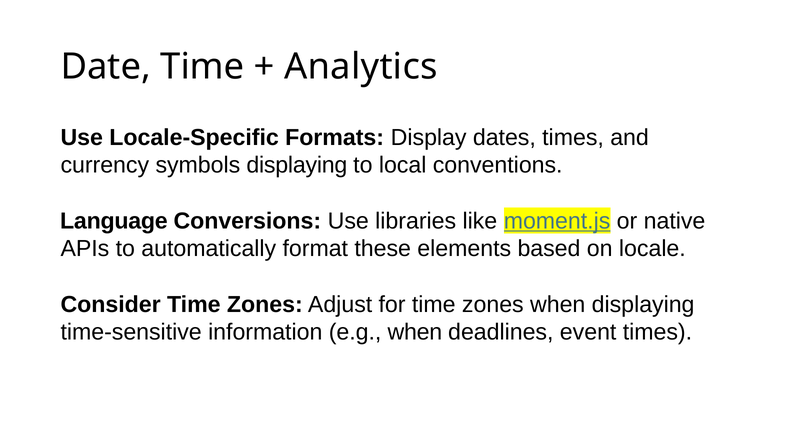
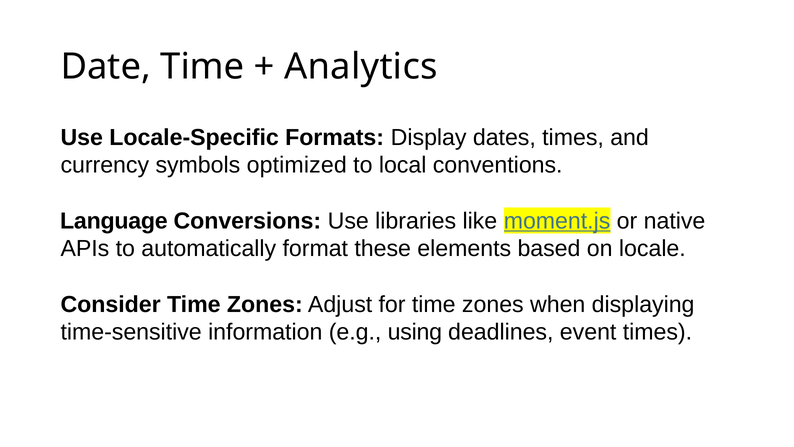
symbols displaying: displaying -> optimized
e.g when: when -> using
